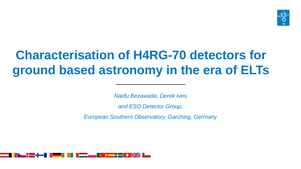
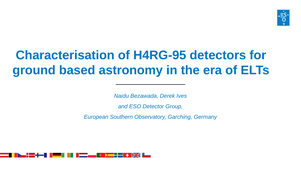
H4RG-70: H4RG-70 -> H4RG-95
